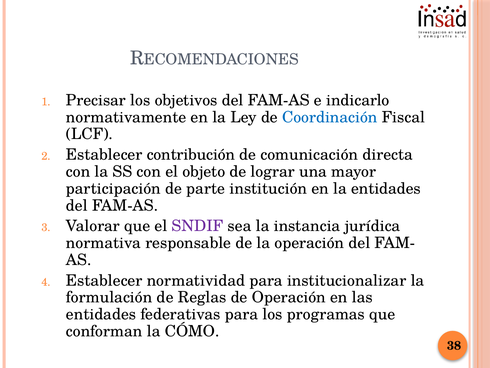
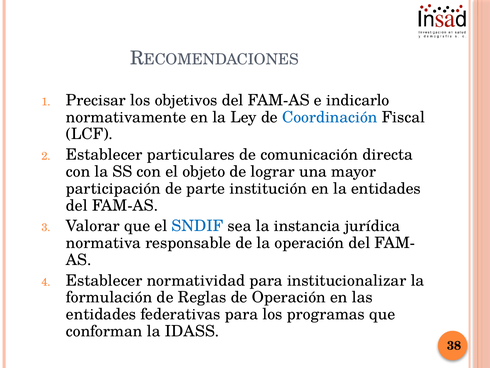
contribución: contribución -> particulares
SNDIF colour: purple -> blue
CÓMO: CÓMO -> IDASS
